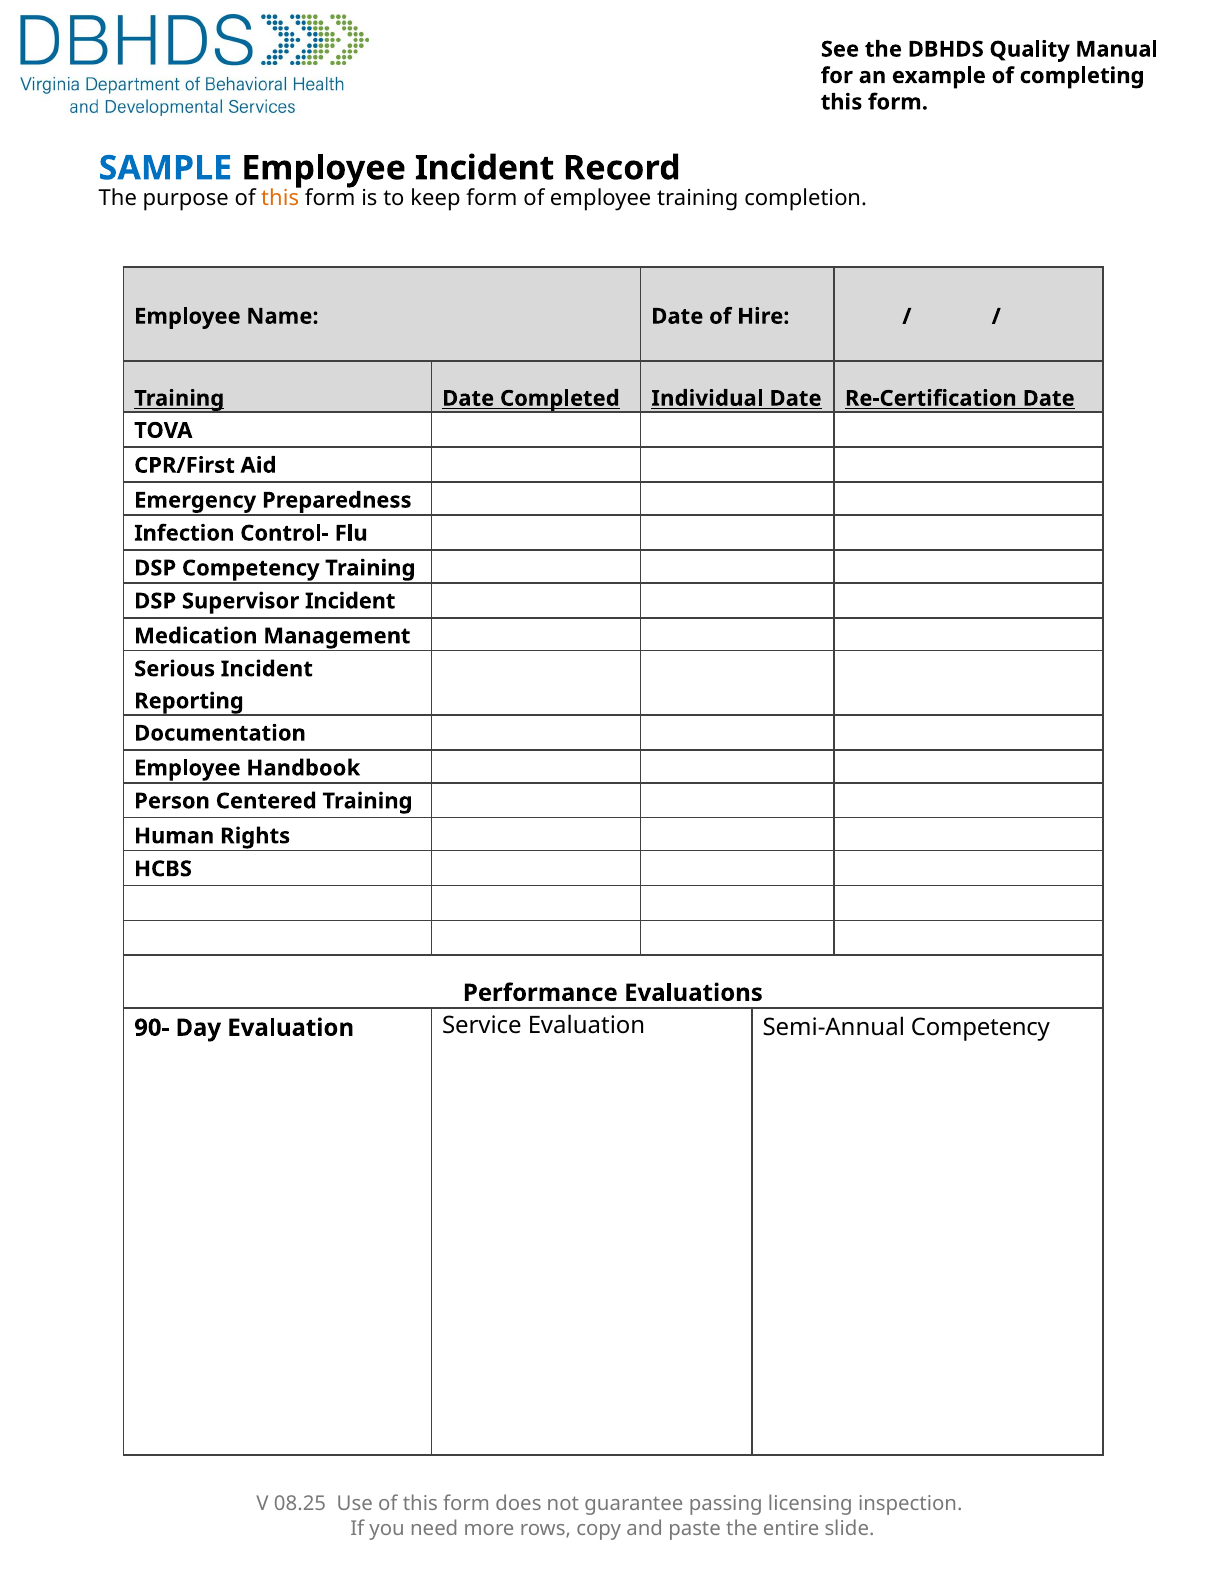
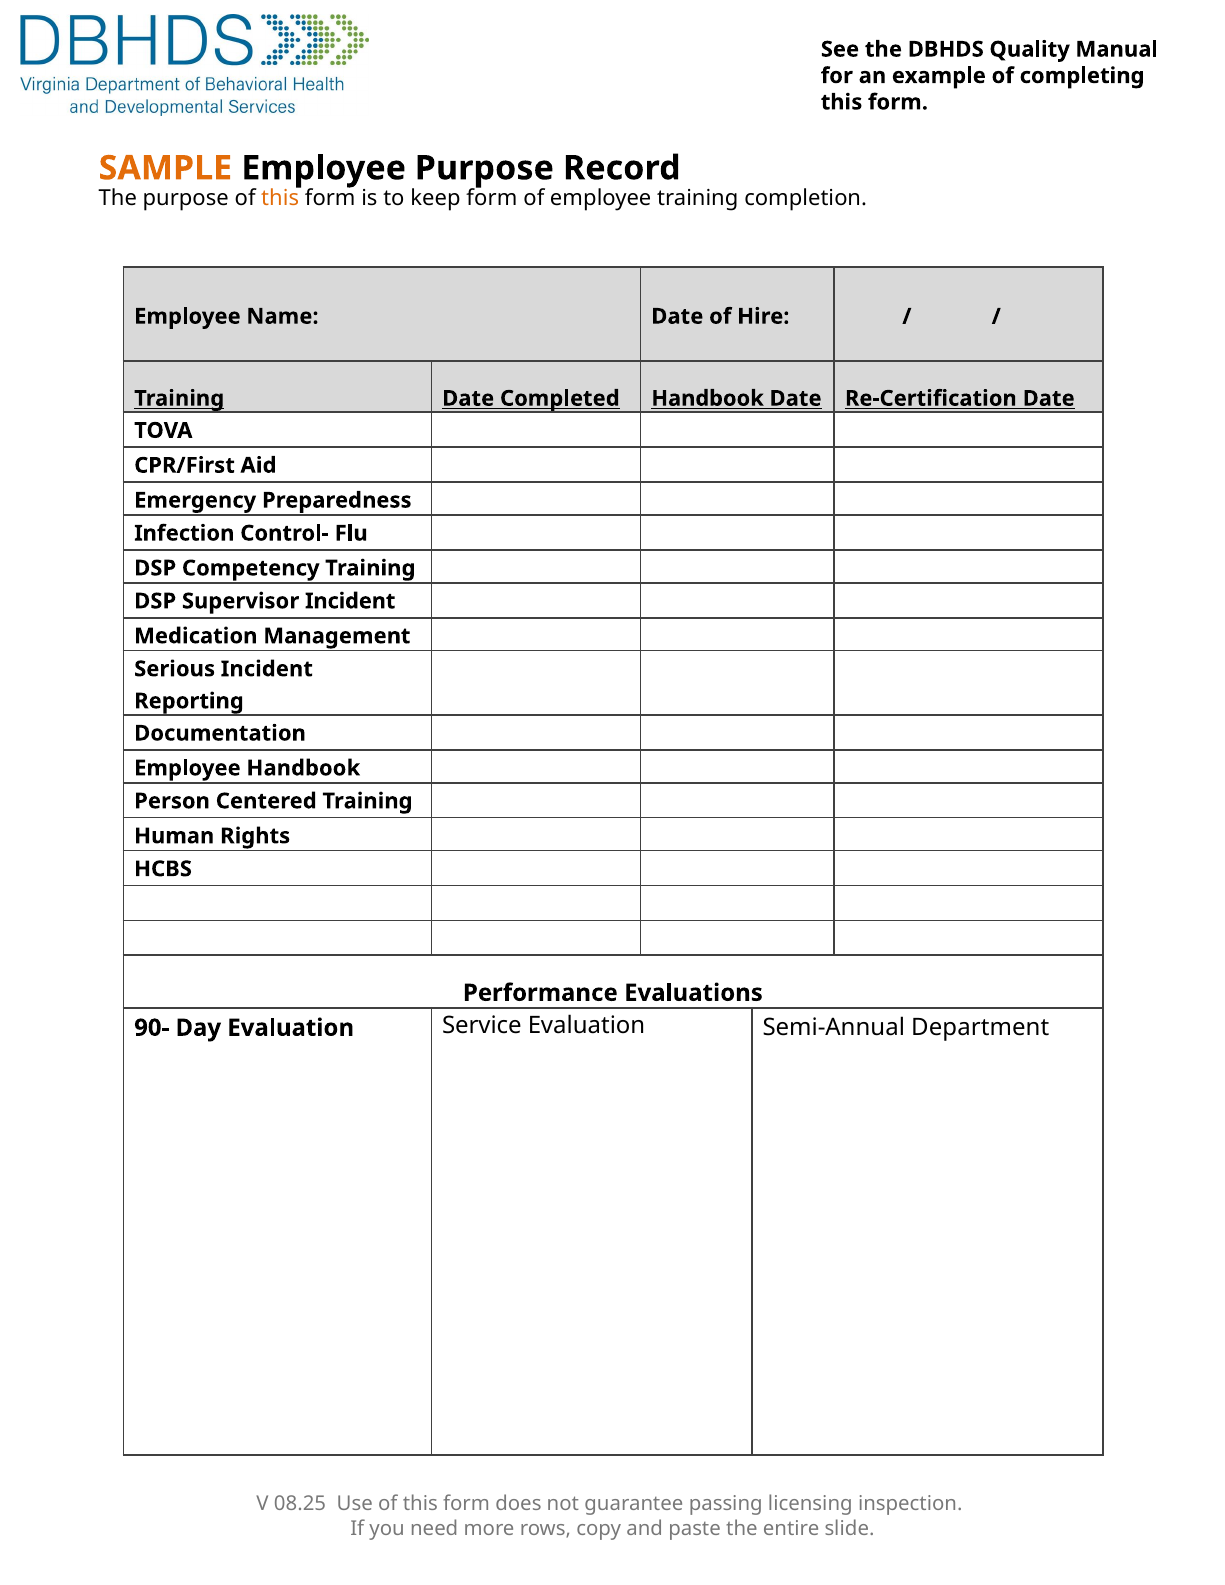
SAMPLE colour: blue -> orange
Employee Incident: Incident -> Purpose
Completed Individual: Individual -> Handbook
Semi-Annual Competency: Competency -> Department
